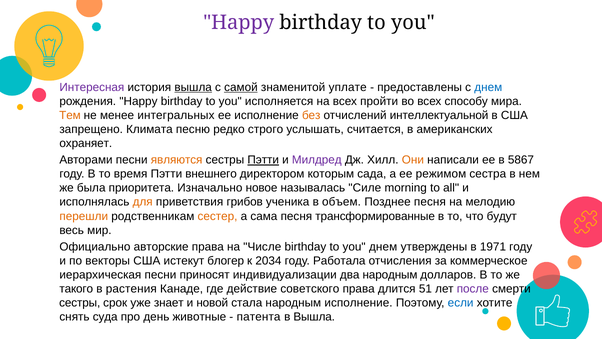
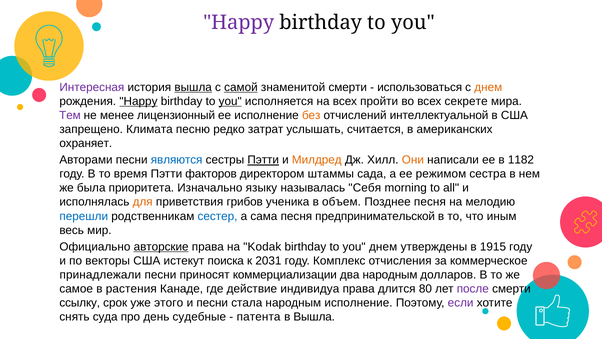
знаменитой уплате: уплате -> смерти
предоставлены: предоставлены -> использоваться
днем at (488, 87) colour: blue -> orange
Happy at (138, 101) underline: none -> present
you at (230, 101) underline: none -> present
способу: способу -> секрете
Тем colour: orange -> purple
интегральных: интегральных -> лицензионный
строго: строго -> затрат
являются colour: orange -> blue
Милдред colour: purple -> orange
5867: 5867 -> 1182
внешнего: внешнего -> факторов
которым: которым -> штаммы
новое: новое -> языку
Силе: Силе -> Себя
перешли colour: orange -> blue
сестер colour: orange -> blue
трансформированные: трансформированные -> предпринимательской
будут: будут -> иным
авторские underline: none -> present
Числе: Числе -> Kodak
1971: 1971 -> 1915
блогер: блогер -> поиска
2034: 2034 -> 2031
Работала: Работала -> Комплекс
иерархическая: иерархическая -> принадлежали
индивидуализации: индивидуализации -> коммерциализации
такого: такого -> самое
советского: советского -> индивидуа
51: 51 -> 80
сестры at (80, 303): сестры -> ссылку
знает: знает -> этого
и новой: новой -> песни
если colour: blue -> purple
животные: животные -> судебные
